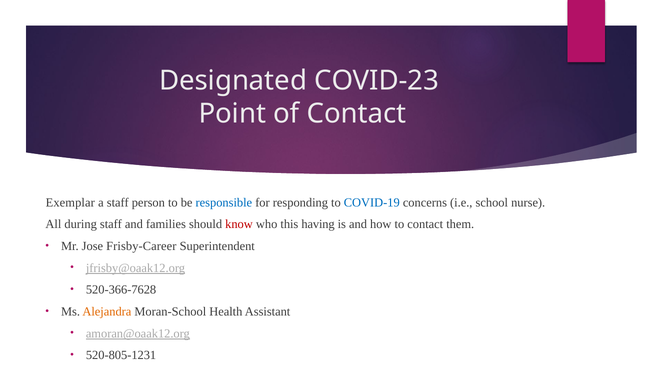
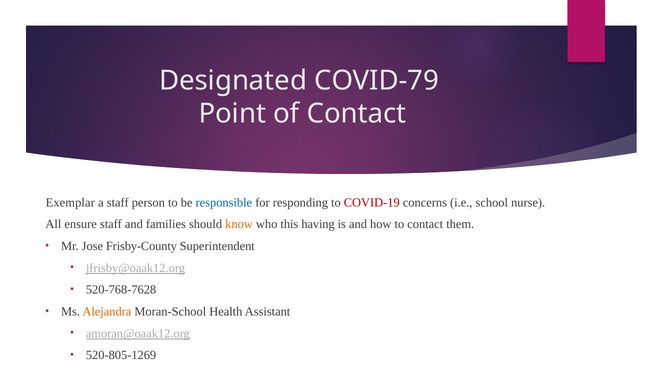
COVID-23: COVID-23 -> COVID-79
COVID-19 colour: blue -> red
during: during -> ensure
know colour: red -> orange
Frisby-Career: Frisby-Career -> Frisby-County
520-366-7628: 520-366-7628 -> 520-768-7628
520-805-1231: 520-805-1231 -> 520-805-1269
